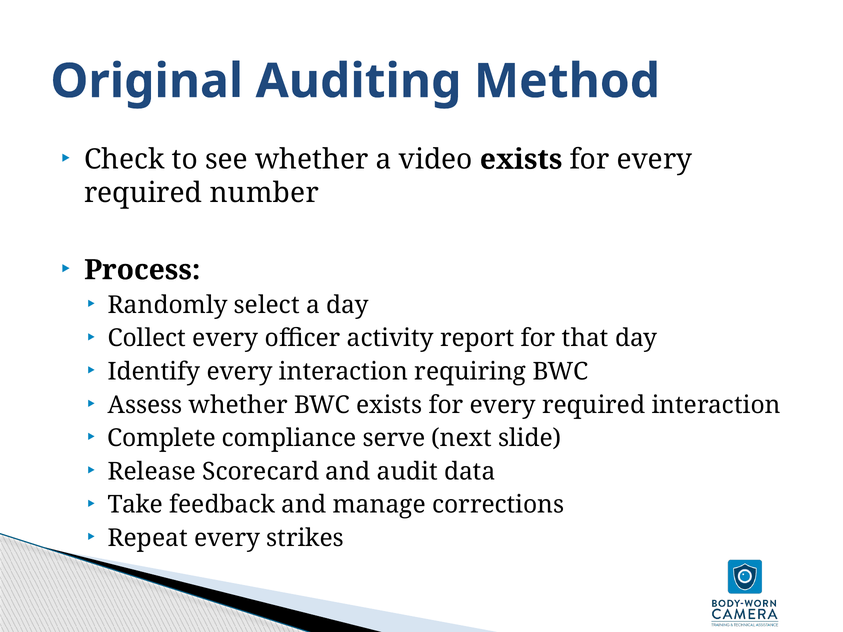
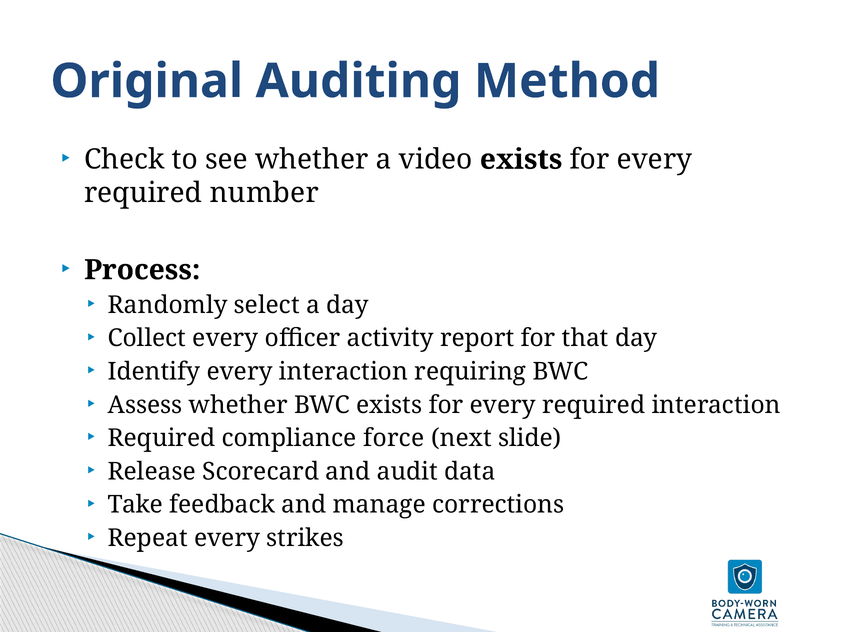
Complete at (162, 438): Complete -> Required
serve: serve -> force
